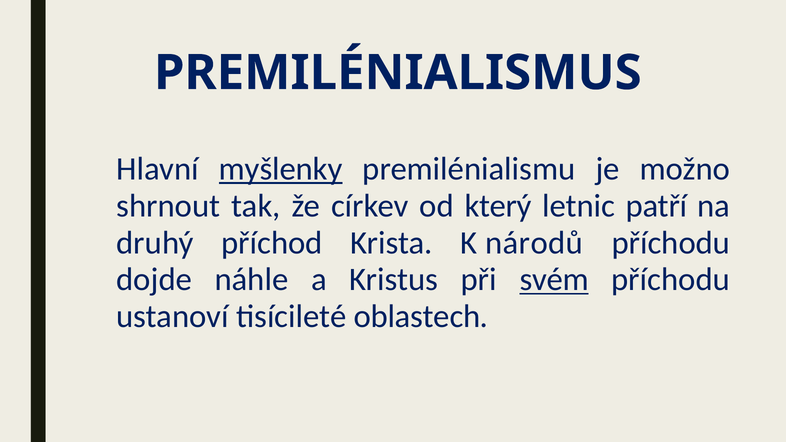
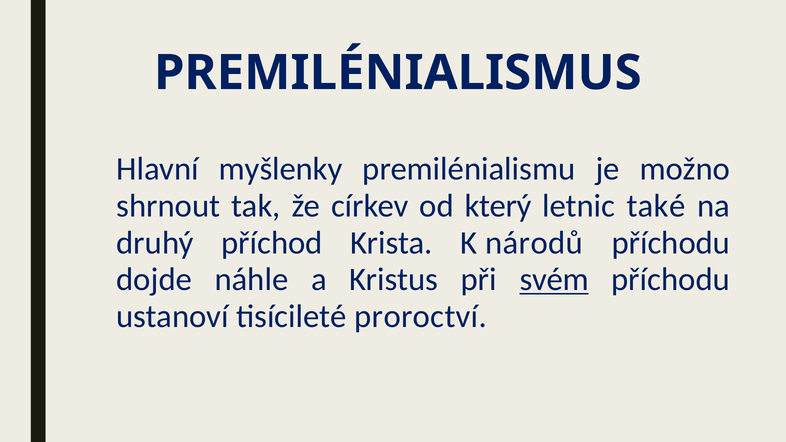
myšlenky underline: present -> none
patří: patří -> také
oblastech: oblastech -> proroctví
